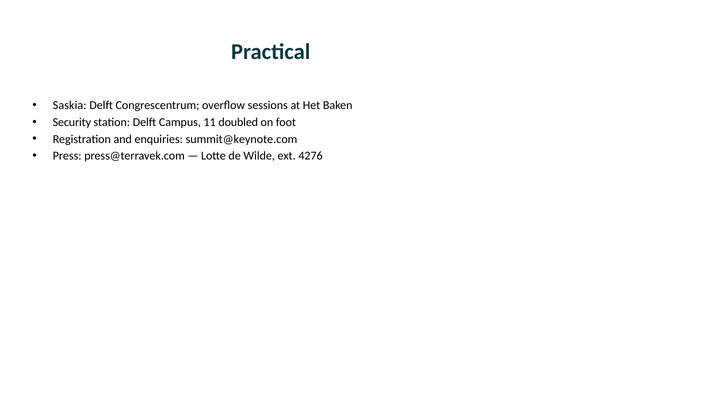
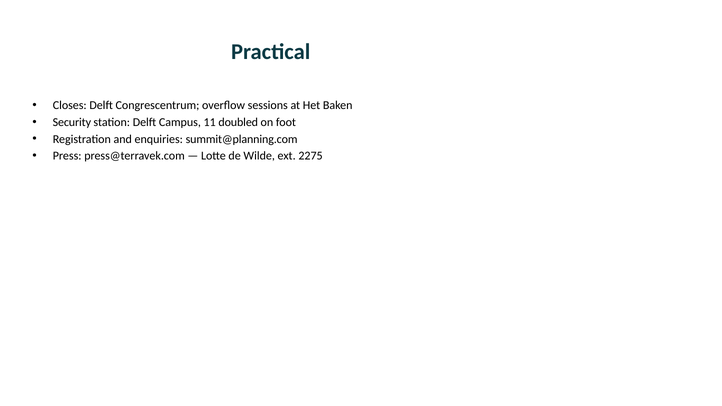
Saskia: Saskia -> Closes
summit@keynote.com: summit@keynote.com -> summit@planning.com
4276: 4276 -> 2275
